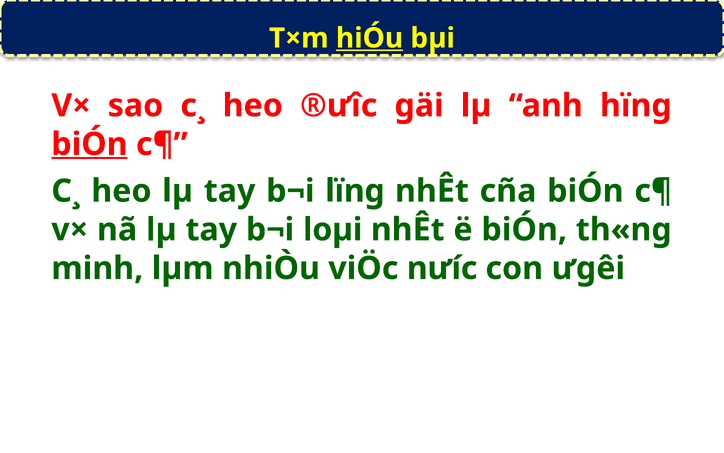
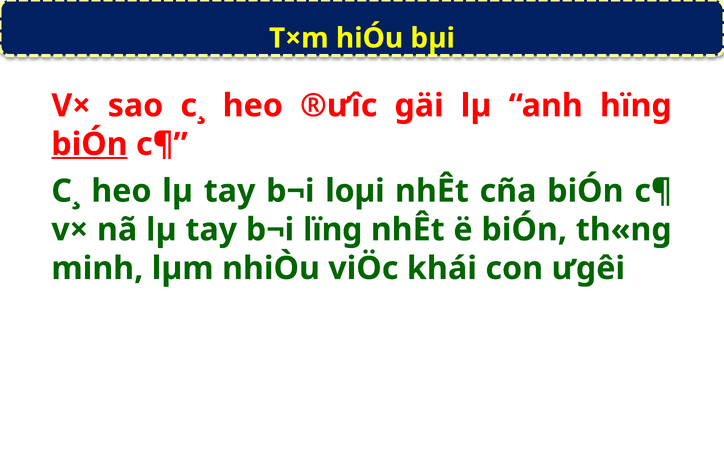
hiÓu underline: present -> none
lïng: lïng -> loµi
loµi: loµi -> lïng
nưíc: nưíc -> khái
